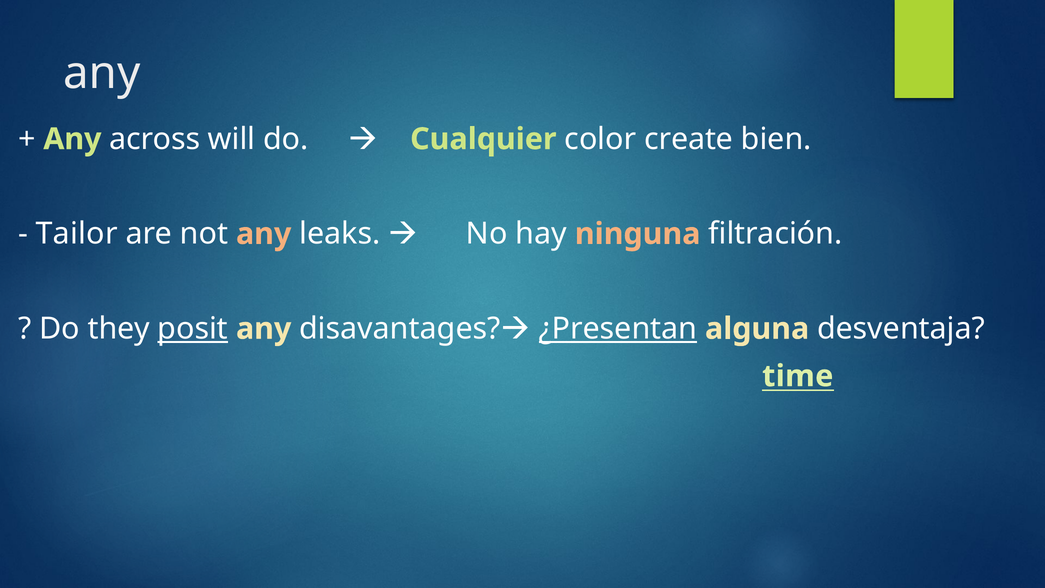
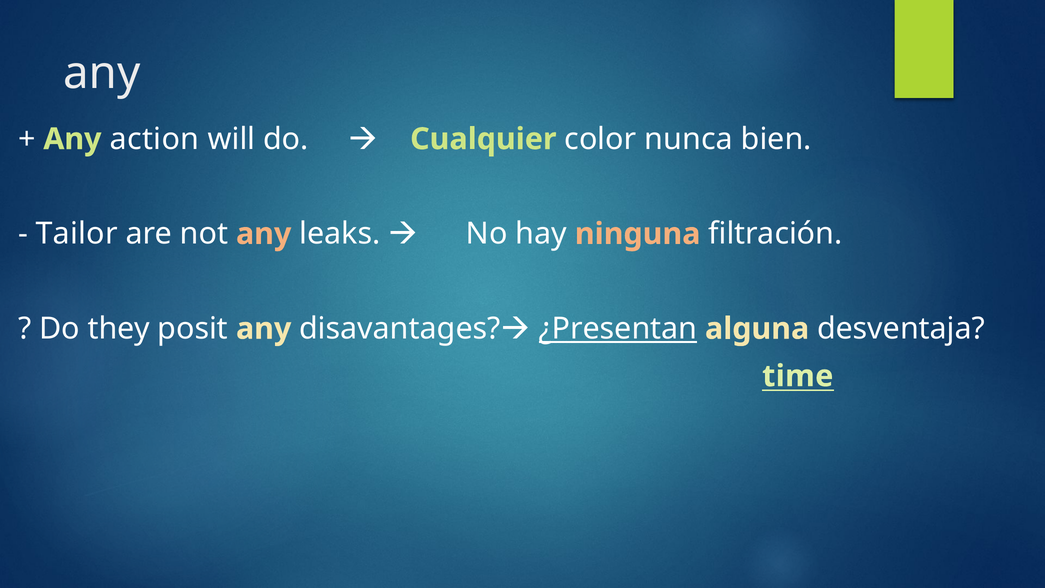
across: across -> action
create: create -> nunca
posit underline: present -> none
